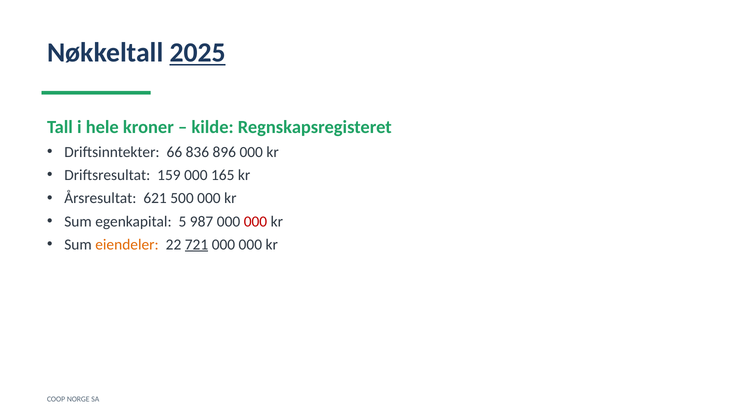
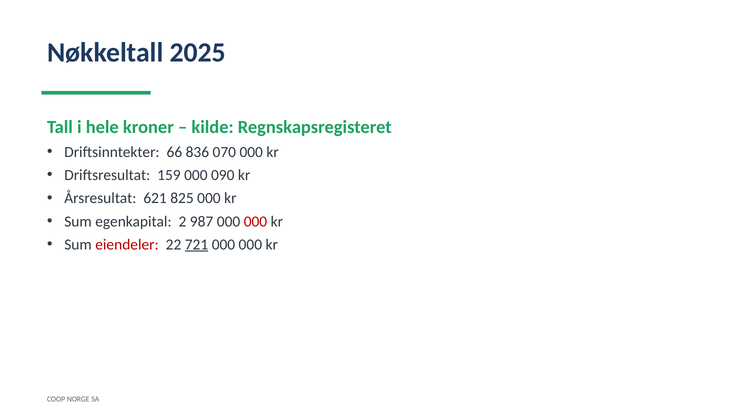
2025 underline: present -> none
896: 896 -> 070
165: 165 -> 090
500: 500 -> 825
5: 5 -> 2
eiendeler colour: orange -> red
